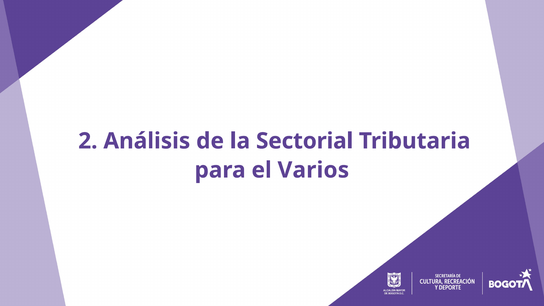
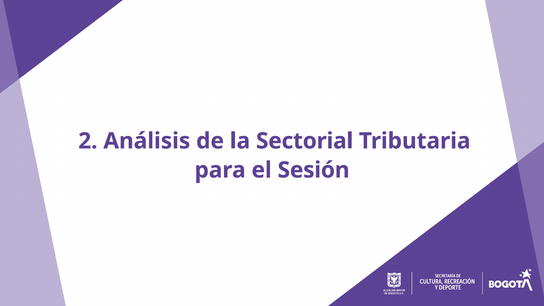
Varios: Varios -> Sesión
